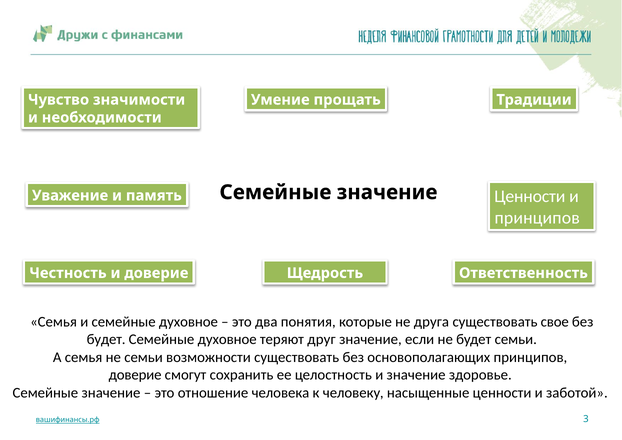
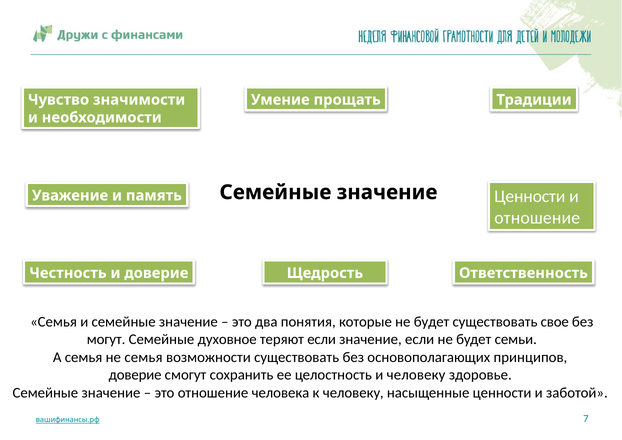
принципов at (537, 218): принципов -> отношение
и семейные духовное: духовное -> значение
которые не друга: друга -> будет
будет at (106, 340): будет -> могут
теряют друг: друг -> если
не семьи: семьи -> семья
и значение: значение -> человеку
3: 3 -> 7
